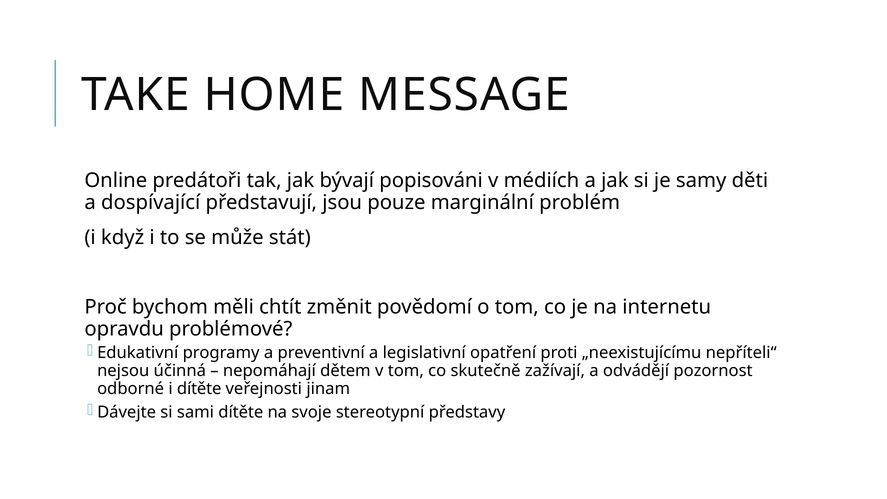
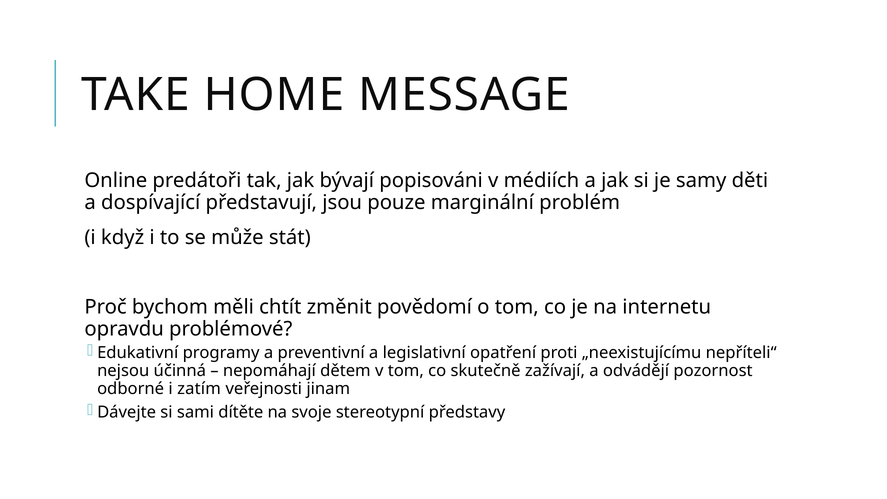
i dítěte: dítěte -> zatím
